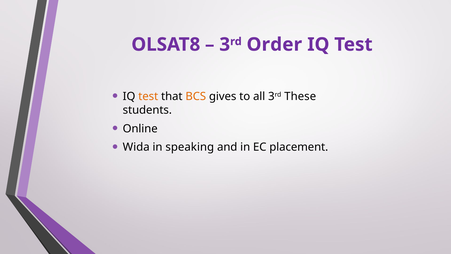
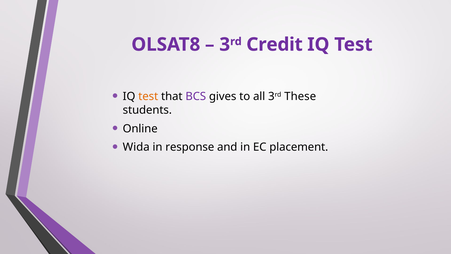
Order: Order -> Credit
BCS colour: orange -> purple
speaking: speaking -> response
